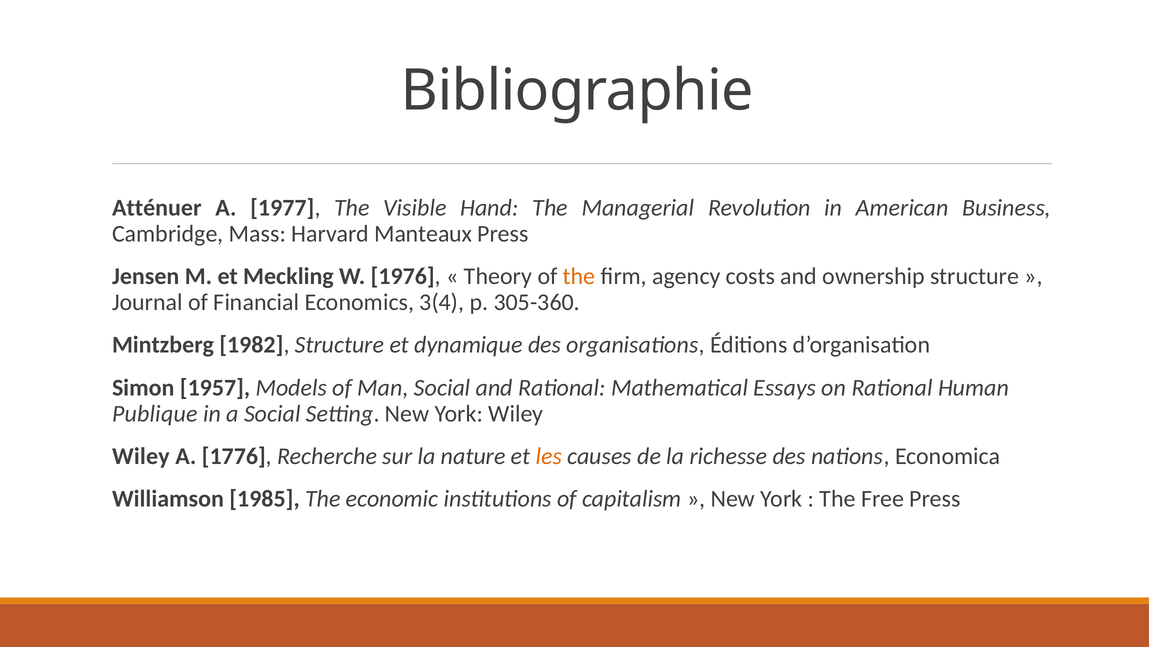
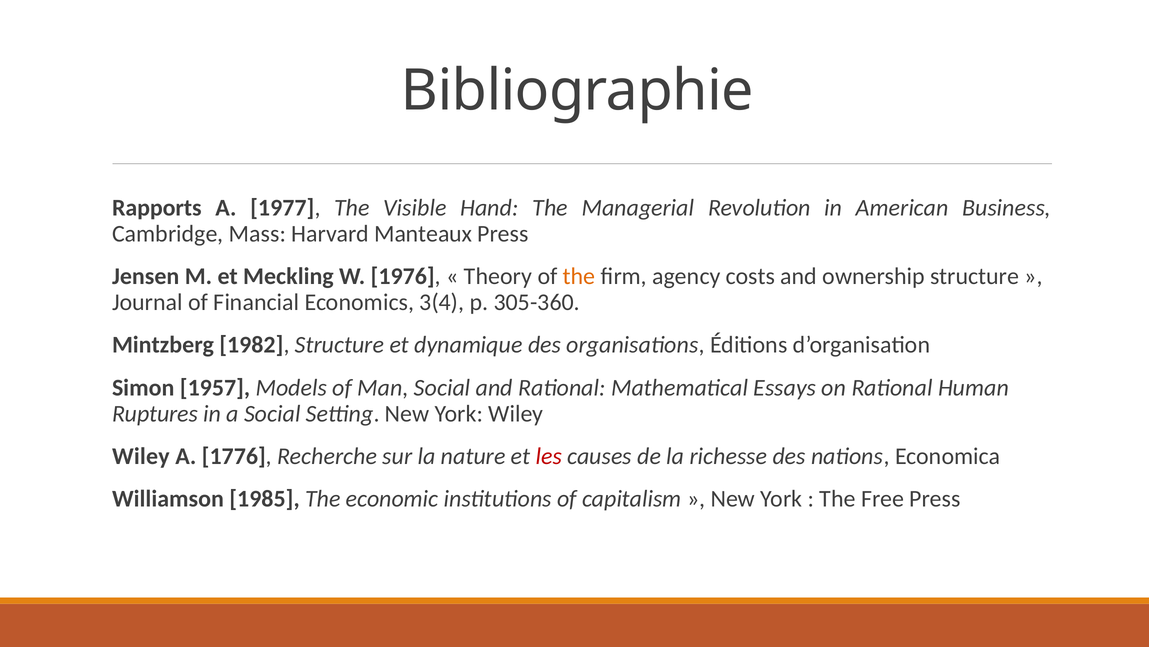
Atténuer: Atténuer -> Rapports
Publique: Publique -> Ruptures
les colour: orange -> red
